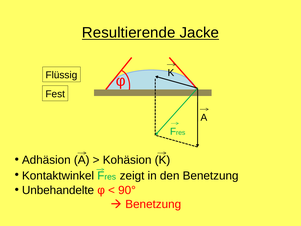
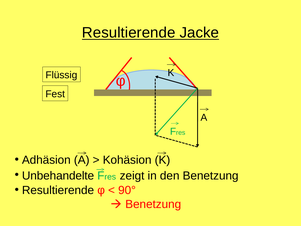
Kontaktwinkel: Kontaktwinkel -> Unbehandelte
Unbehandelte at (58, 190): Unbehandelte -> Resultierende
